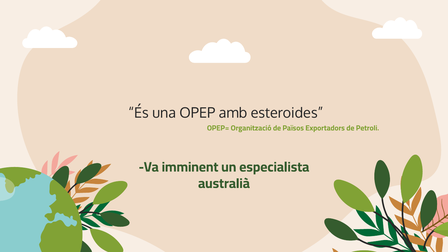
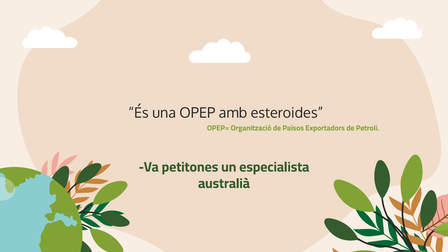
imminent: imminent -> petitones
